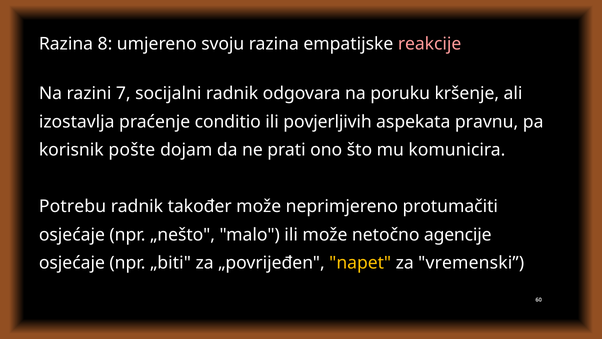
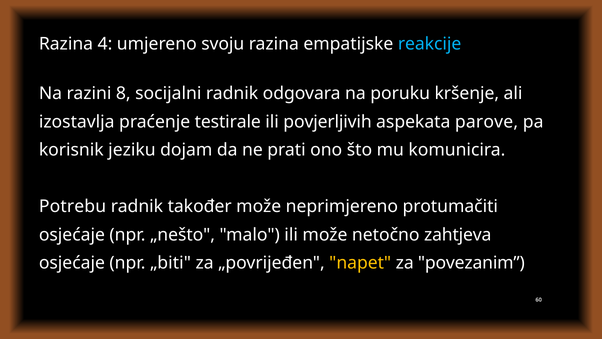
8: 8 -> 4
reakcije colour: pink -> light blue
7: 7 -> 8
conditio: conditio -> testirale
pravnu: pravnu -> parove
pošte: pošte -> jeziku
agencije: agencije -> zahtjeva
vremenski: vremenski -> povezanim
